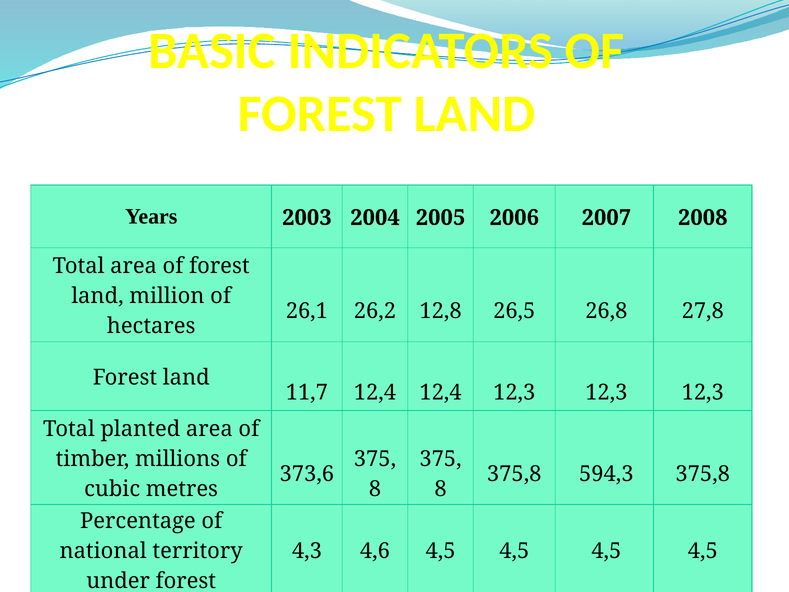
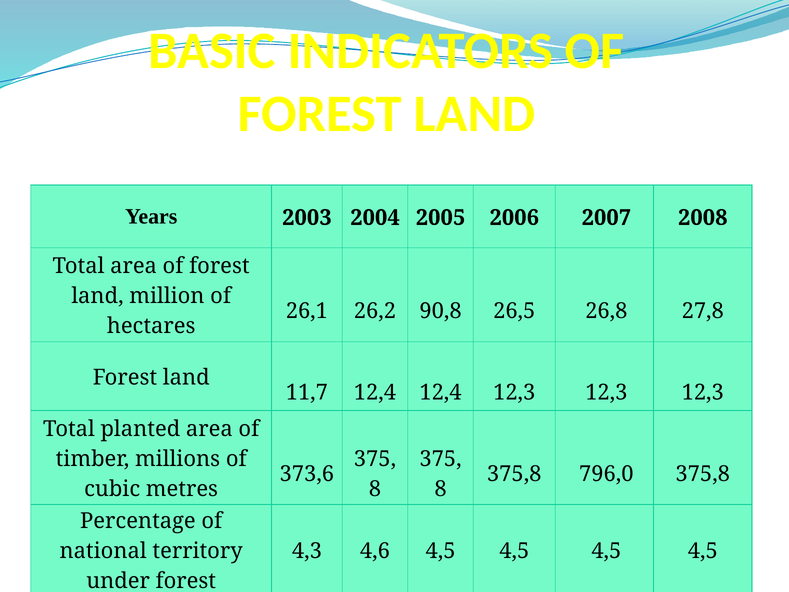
12,8: 12,8 -> 90,8
594,3: 594,3 -> 796,0
